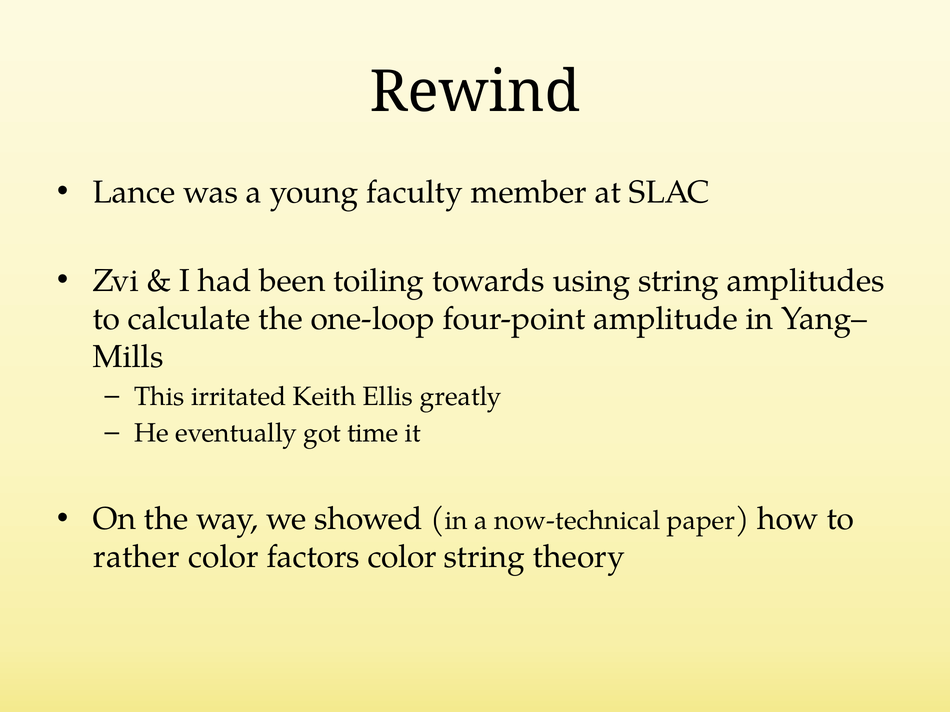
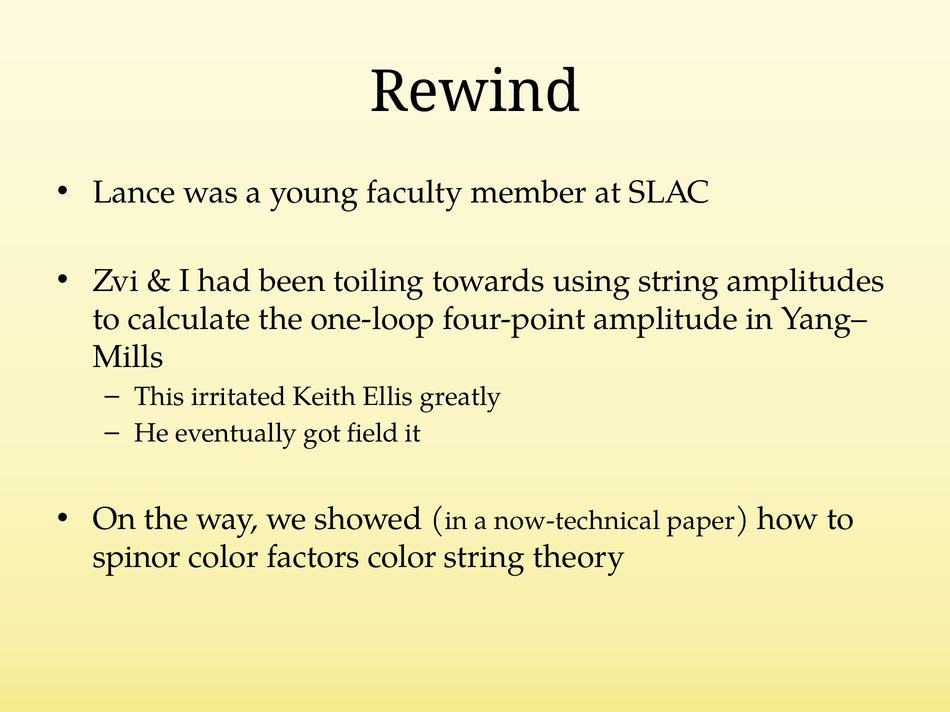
time: time -> field
rather: rather -> spinor
